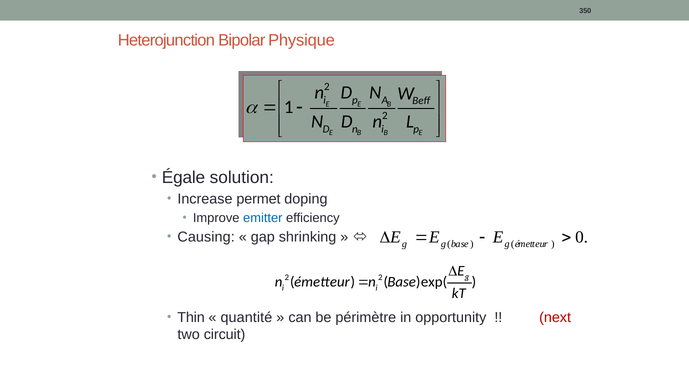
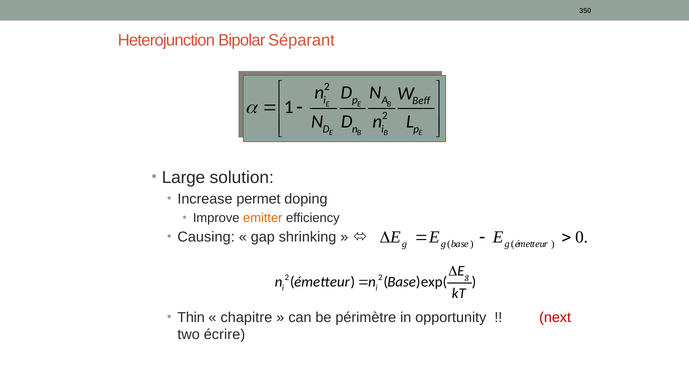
Physique: Physique -> Séparant
Égale: Égale -> Large
emitter colour: blue -> orange
quantité: quantité -> chapitre
circuit: circuit -> écrire
